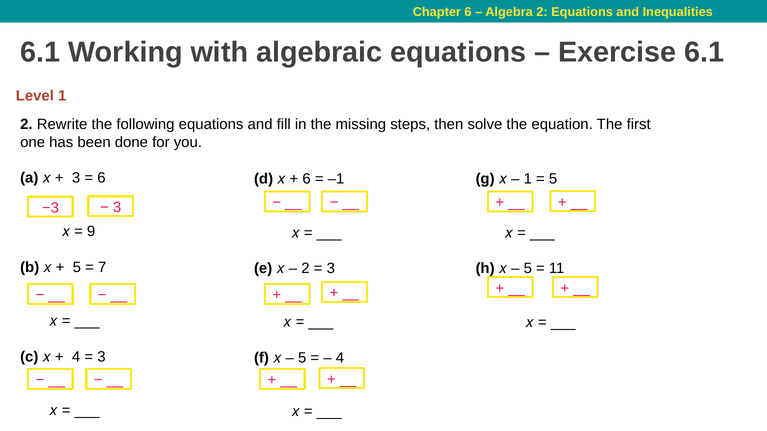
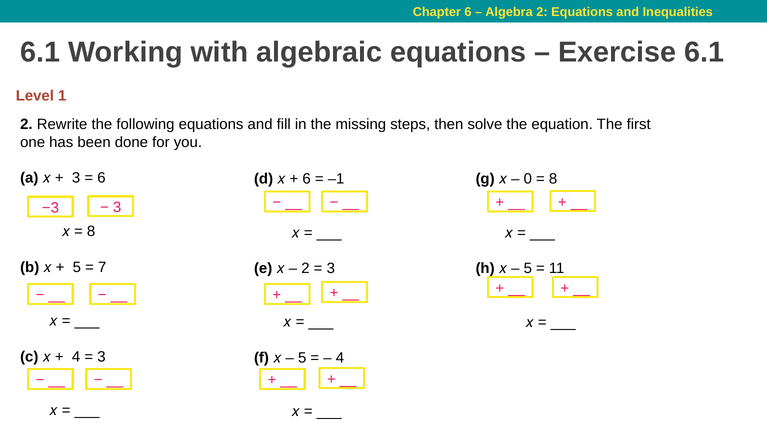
1 at (528, 179): 1 -> 0
5 at (553, 179): 5 -> 8
9 at (91, 232): 9 -> 8
